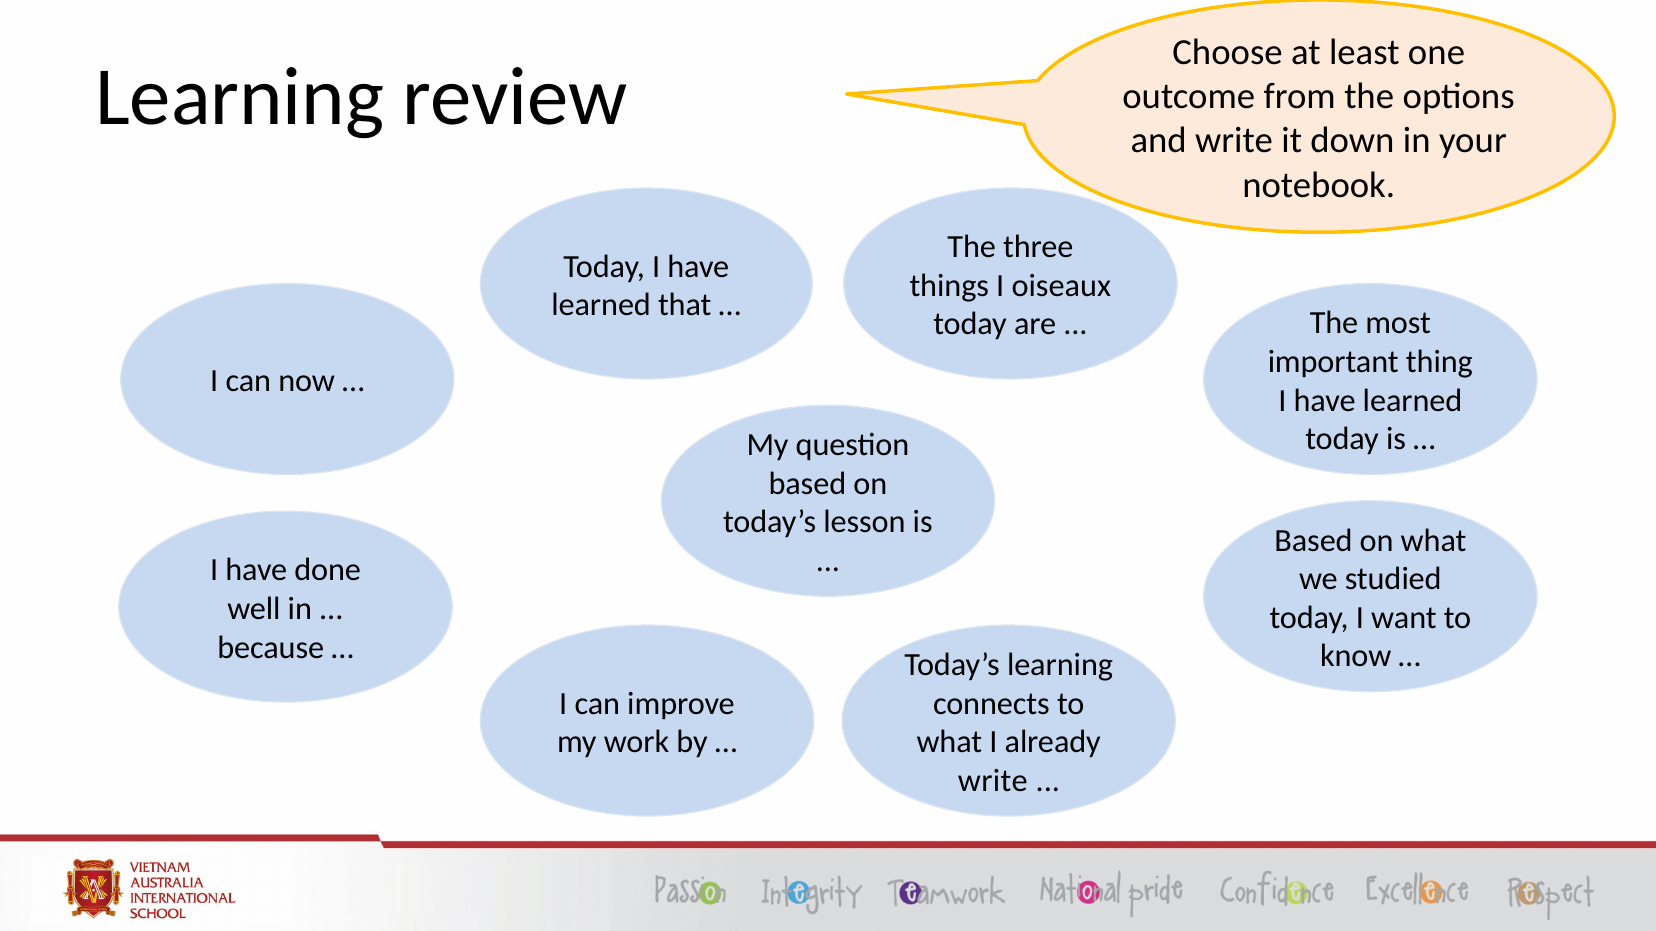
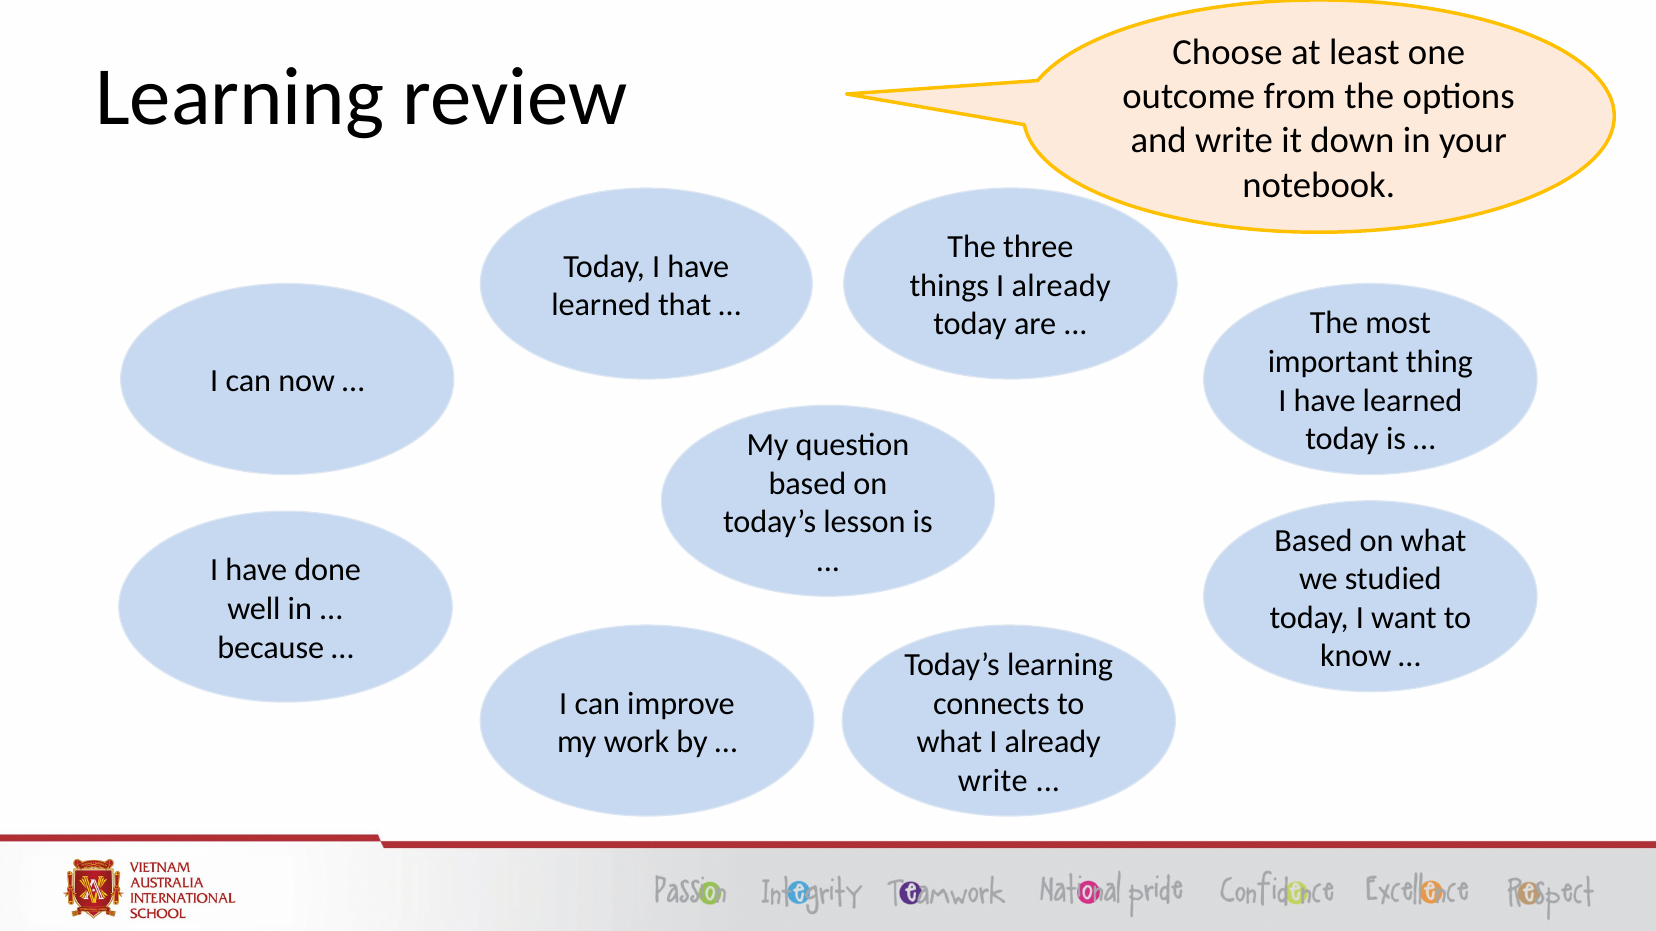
things I oiseaux: oiseaux -> already
